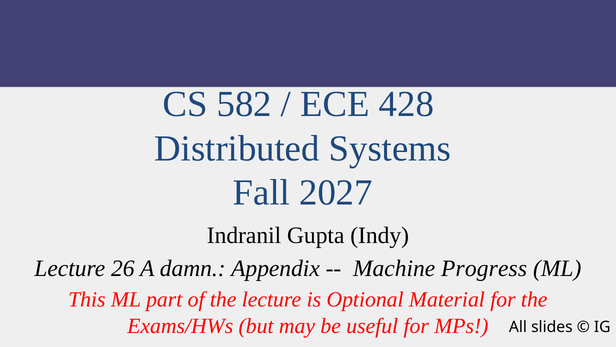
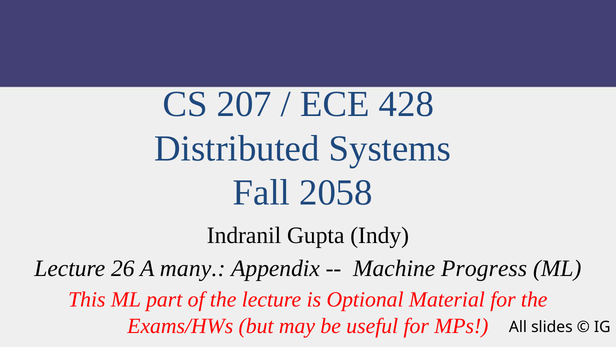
582: 582 -> 207
2027: 2027 -> 2058
damn: damn -> many
